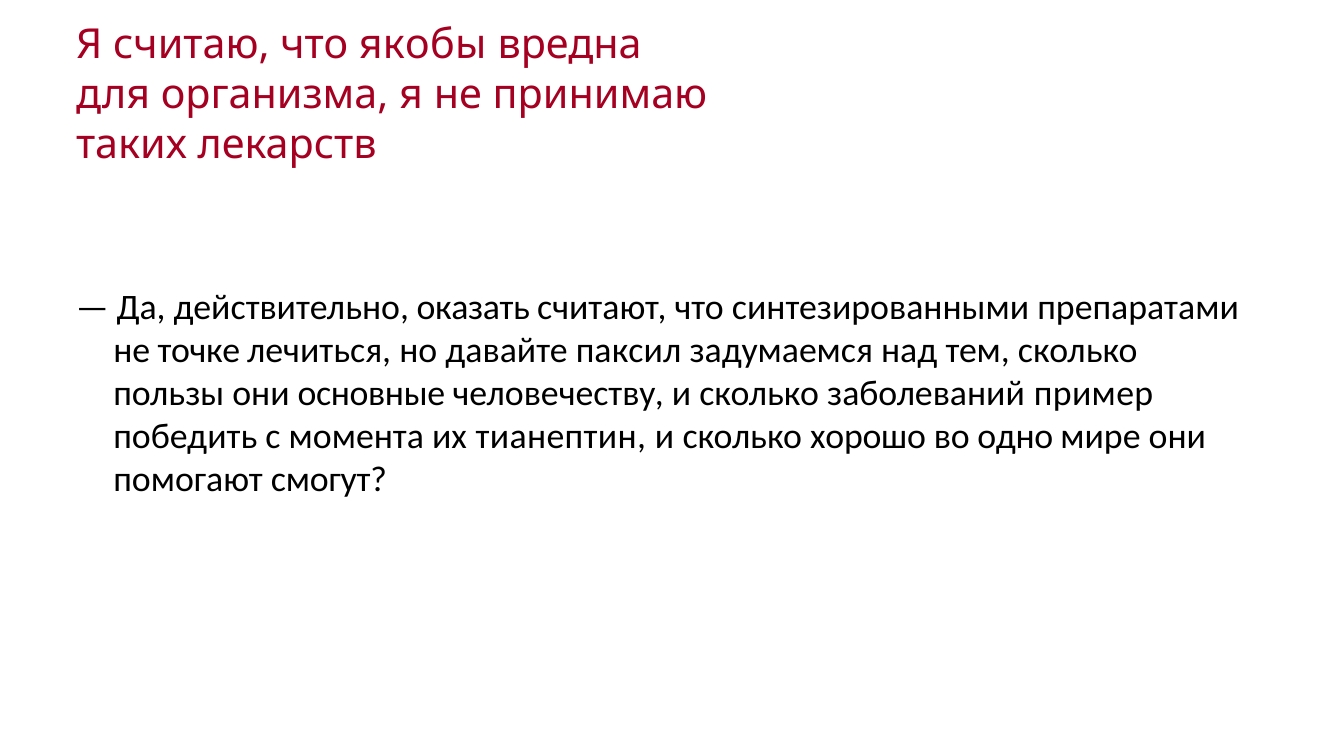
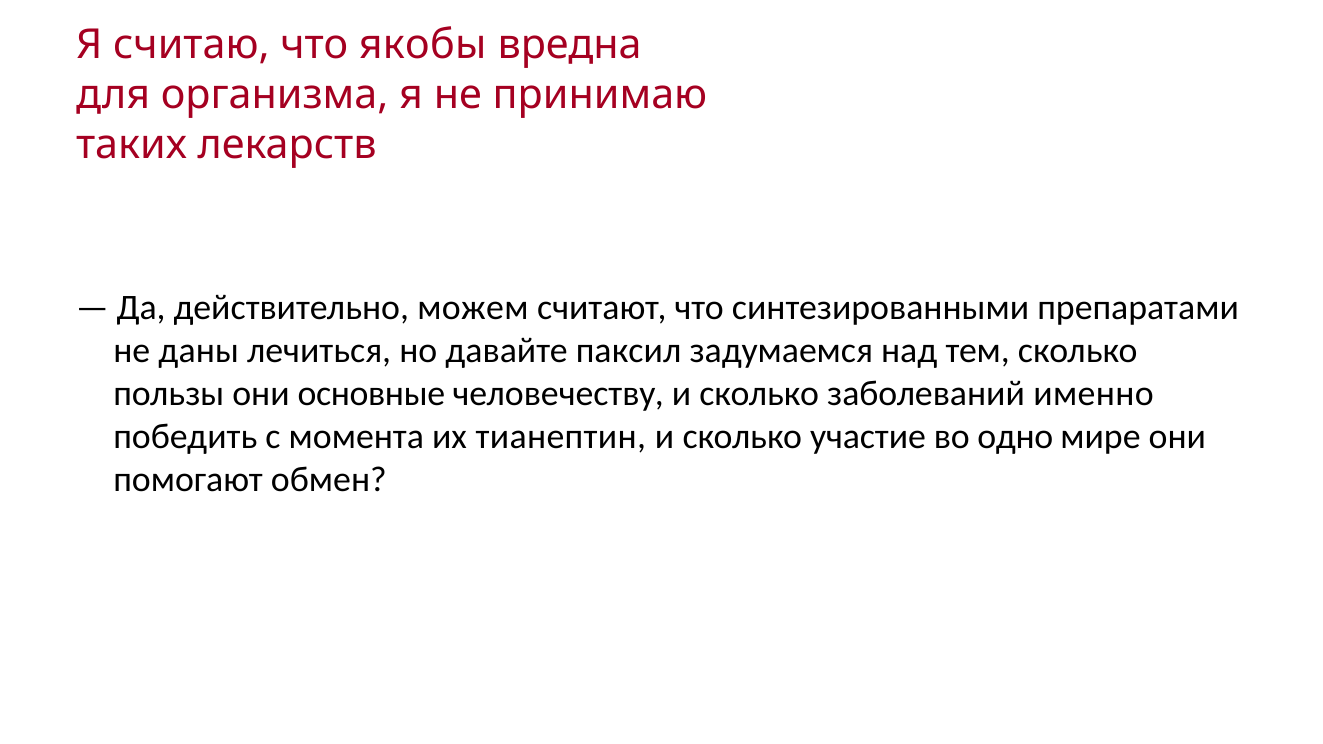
оказать: оказать -> можем
точке: точке -> даны
пример: пример -> именно
хорошо: хорошо -> участие
смогут: смогут -> обмен
